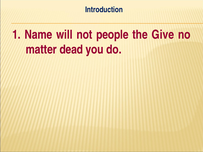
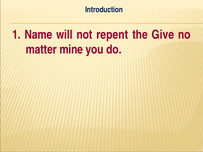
people: people -> repent
dead: dead -> mine
